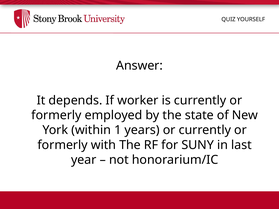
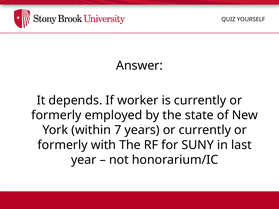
1: 1 -> 7
